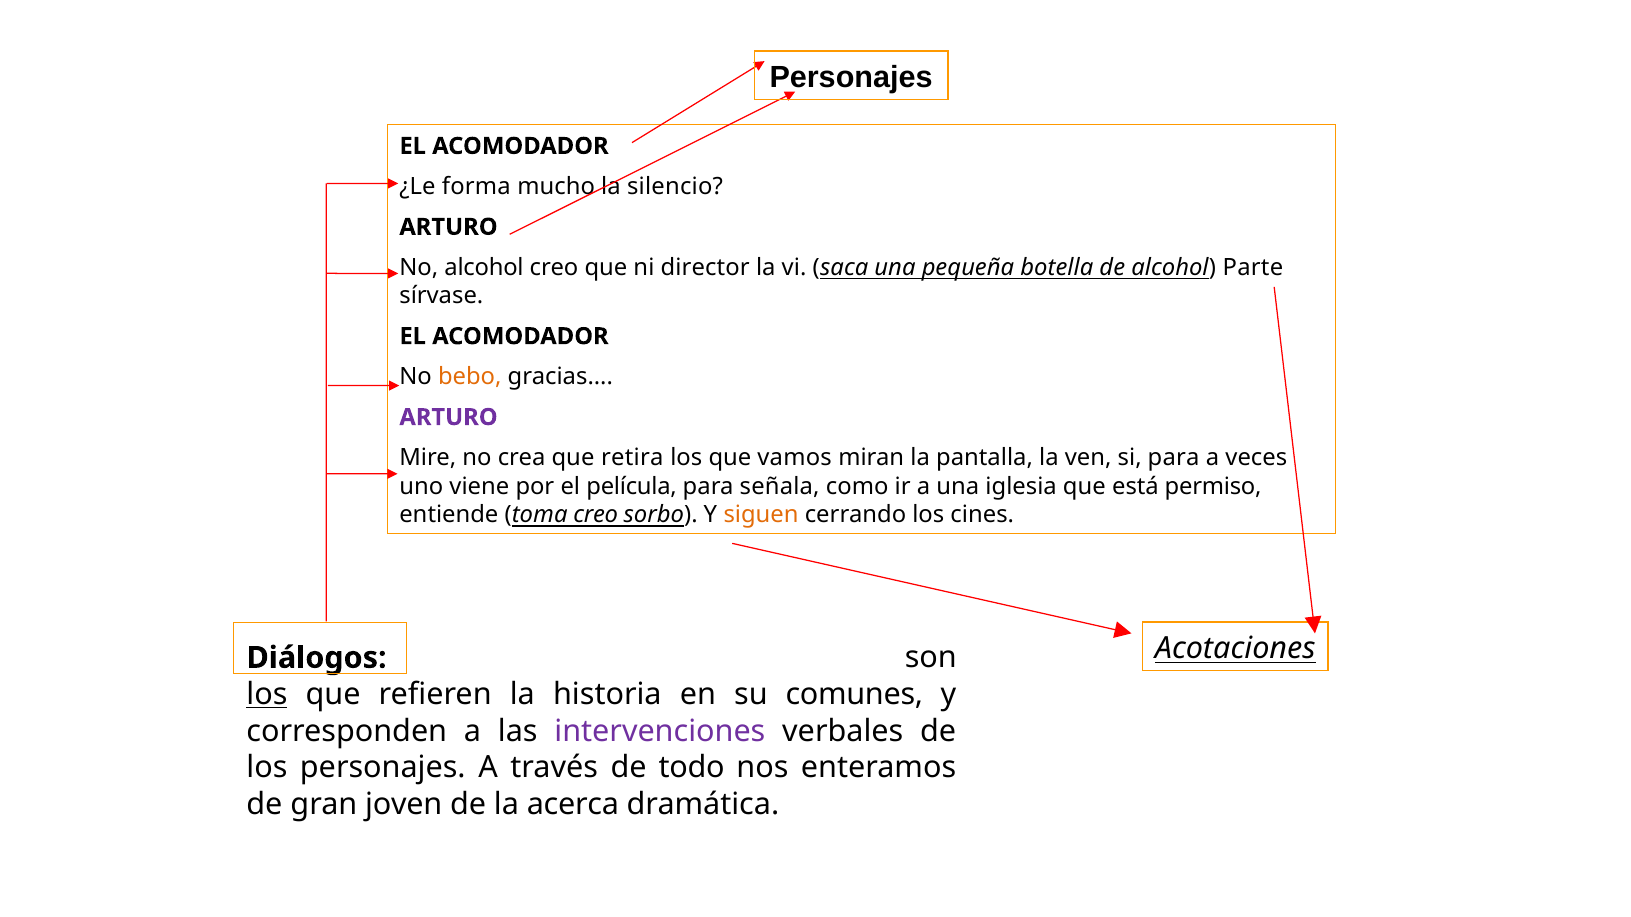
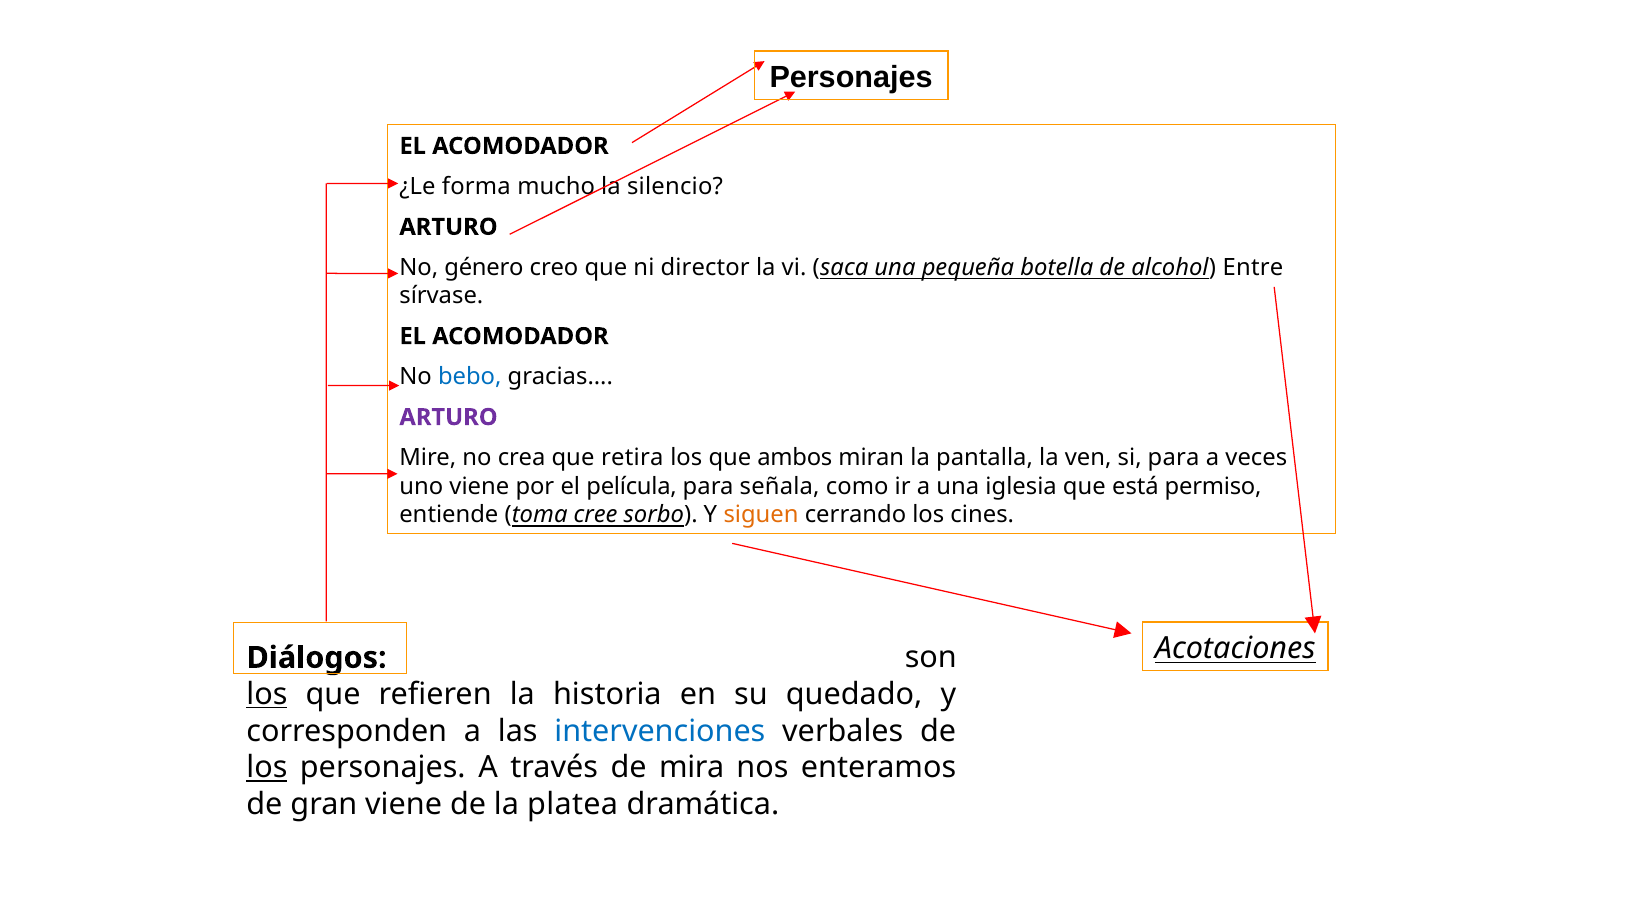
No alcohol: alcohol -> género
Parte: Parte -> Entre
bebo colour: orange -> blue
vamos: vamos -> ambos
toma creo: creo -> cree
comunes: comunes -> quedado
intervenciones colour: purple -> blue
los at (267, 768) underline: none -> present
todo: todo -> mira
gran joven: joven -> viene
acerca: acerca -> platea
